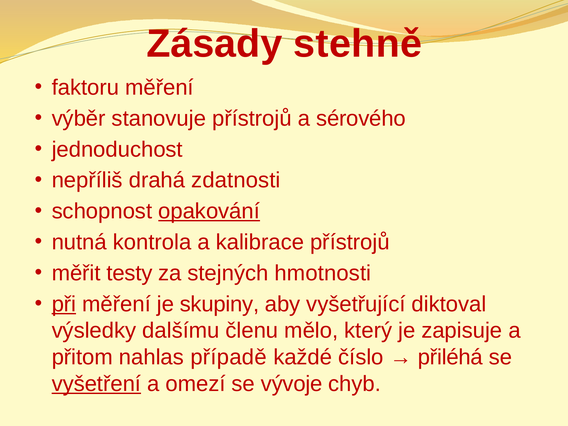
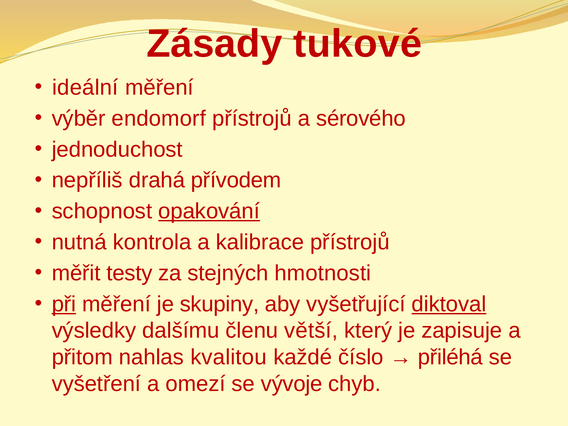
stehně: stehně -> tukové
faktoru: faktoru -> ideální
stanovuje: stanovuje -> endomorf
zdatnosti: zdatnosti -> přívodem
diktoval underline: none -> present
mělo: mělo -> větší
případě: případě -> kvalitou
vyšetření underline: present -> none
